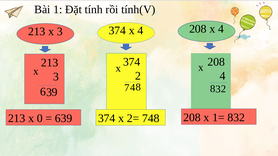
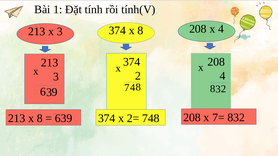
374 x 4: 4 -> 8
213 x 0: 0 -> 8
1=: 1= -> 7=
